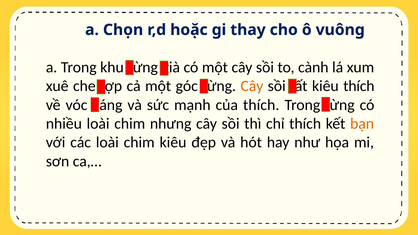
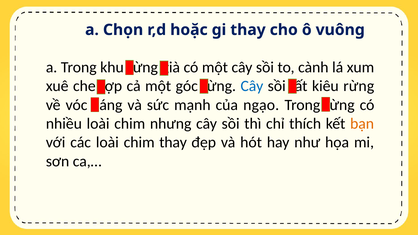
Cây at (252, 86) colour: orange -> blue
kiêu thích: thích -> rừng
của thích: thích -> ngạo
chim kiêu: kiêu -> thay
